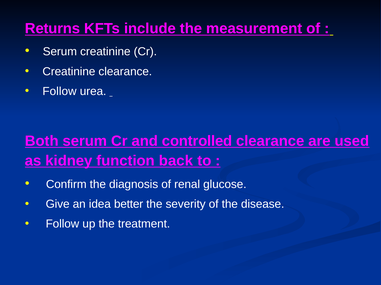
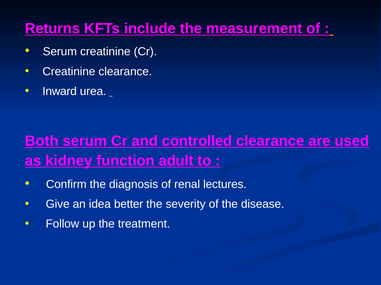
Follow at (59, 92): Follow -> Inward
back: back -> adult
glucose: glucose -> lectures
